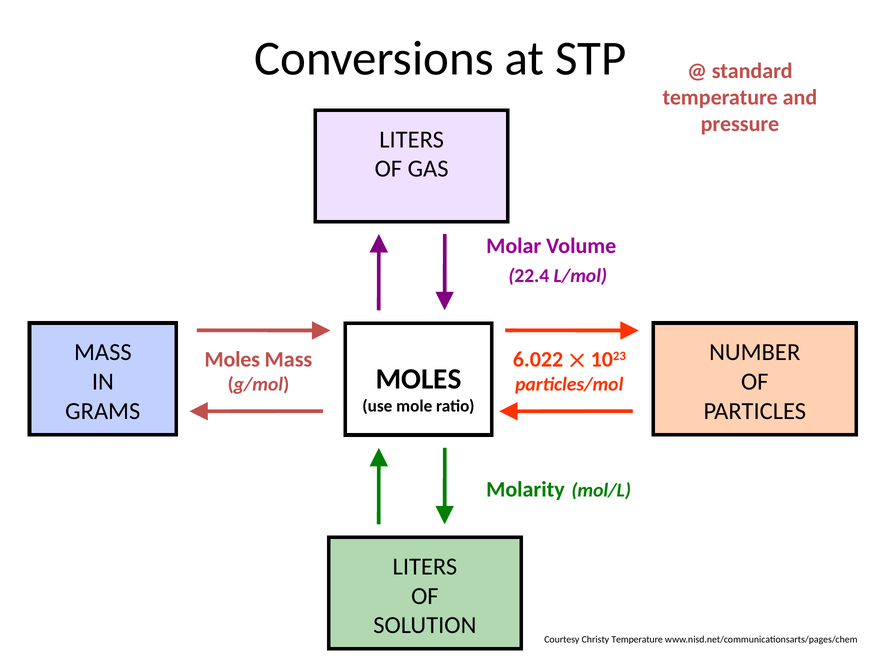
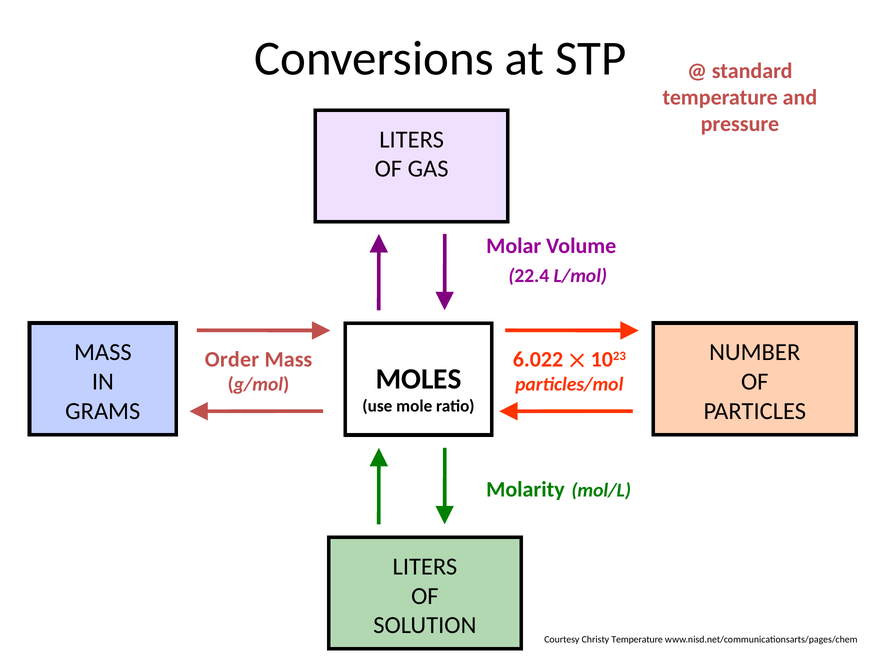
Moles at (232, 359): Moles -> Order
